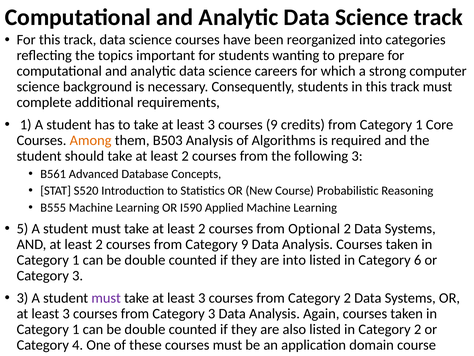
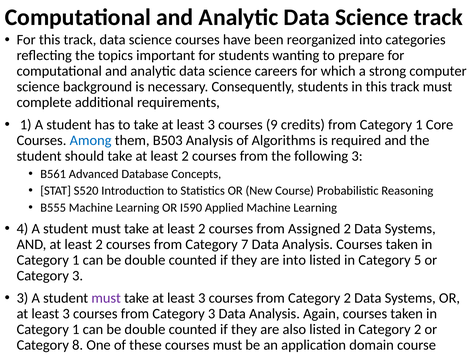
Among colour: orange -> blue
5: 5 -> 4
Optional: Optional -> Assigned
Category 9: 9 -> 7
6: 6 -> 5
4: 4 -> 8
